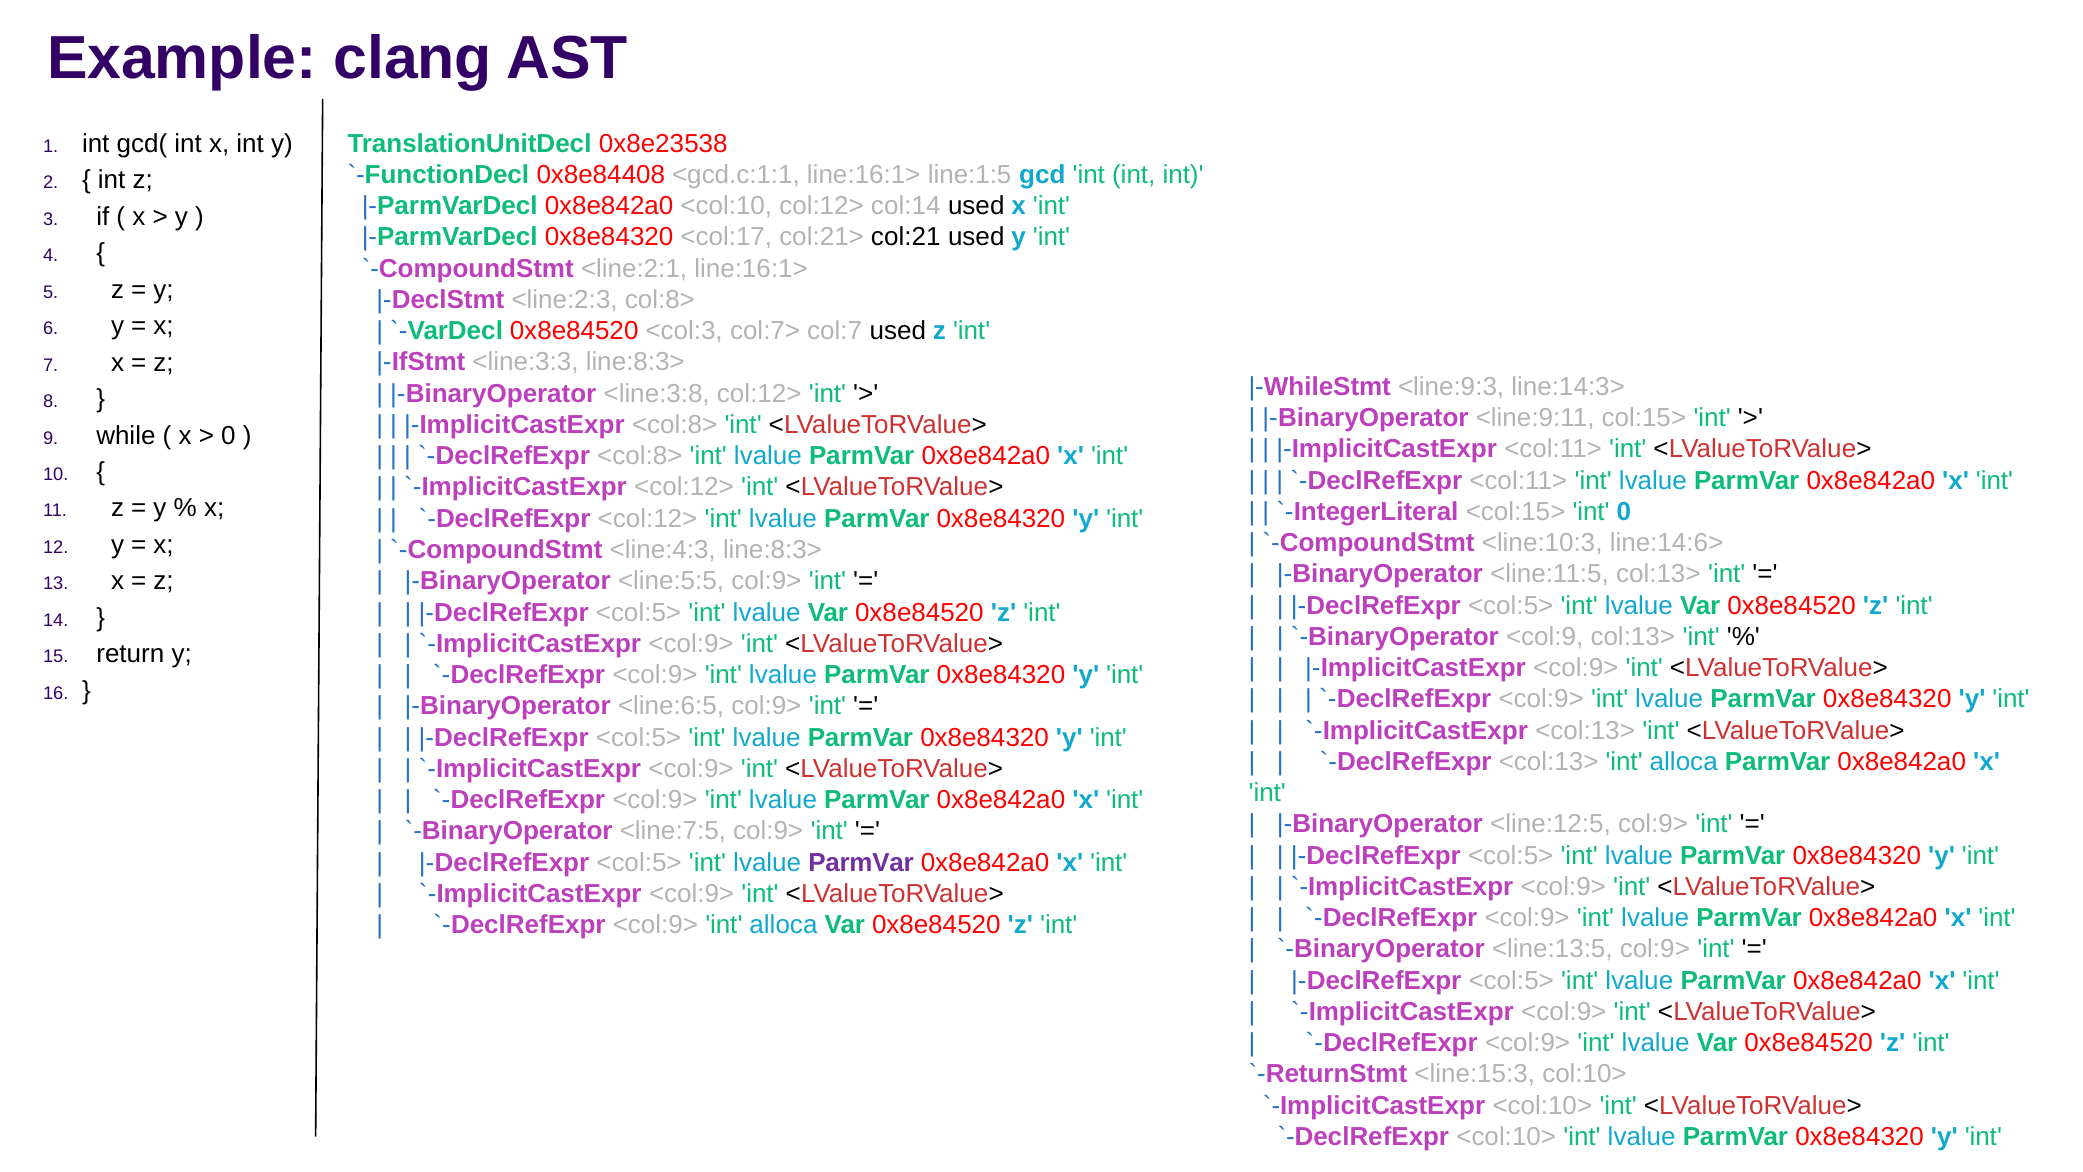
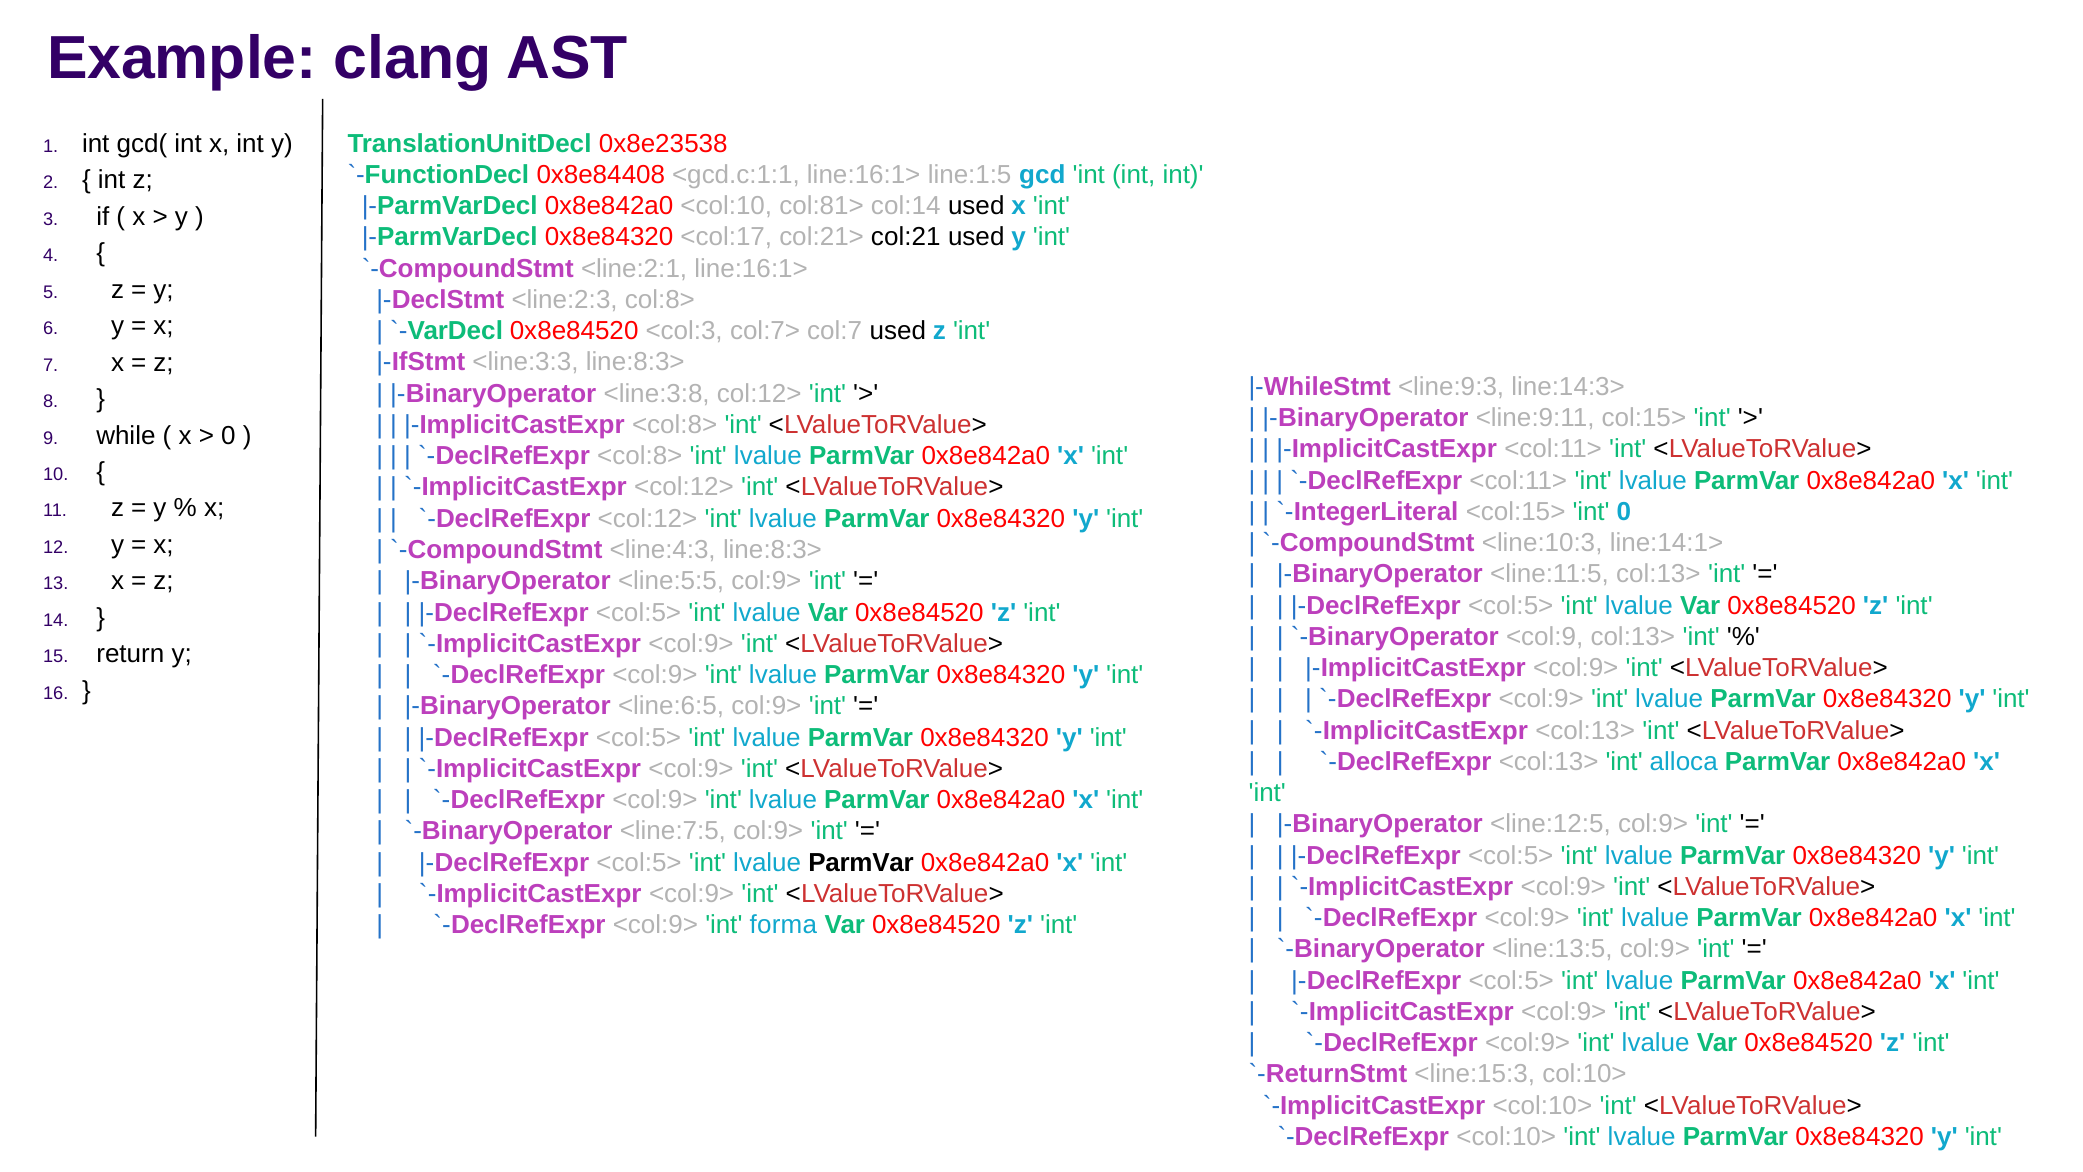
<col:10 col:12>: col:12> -> col:81>
line:14:6>: line:14:6> -> line:14:1>
ParmVar at (861, 862) colour: purple -> black
<col:9> int alloca: alloca -> forma
